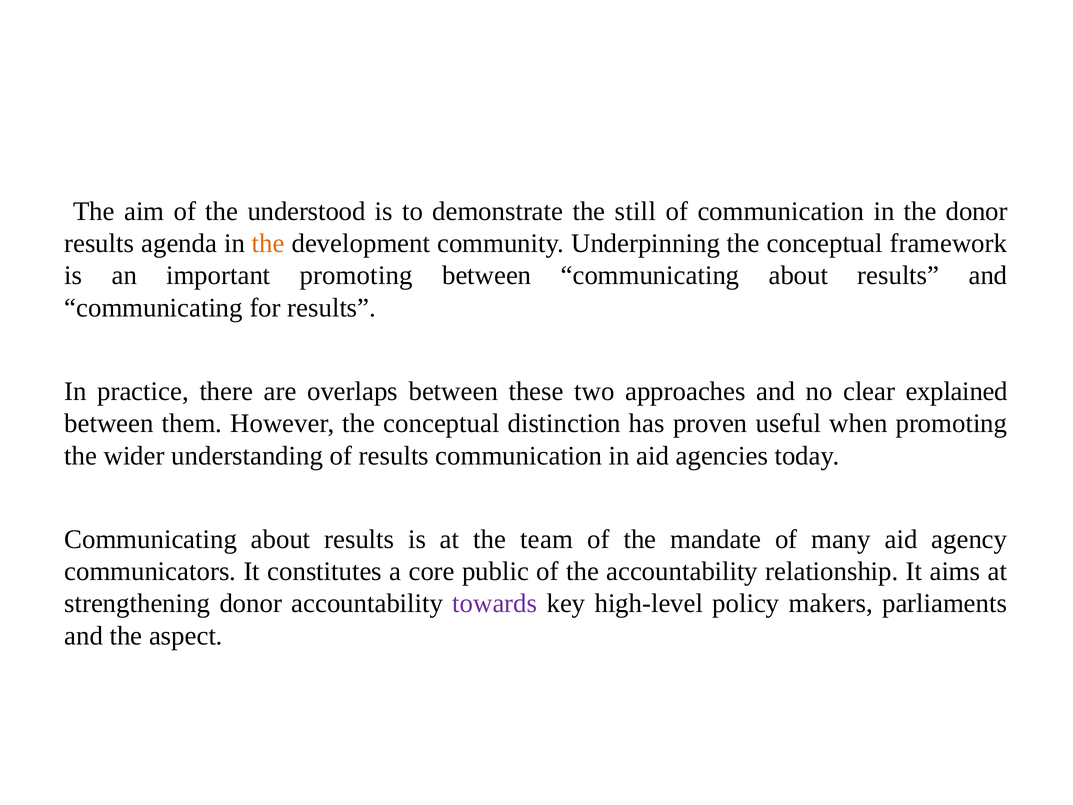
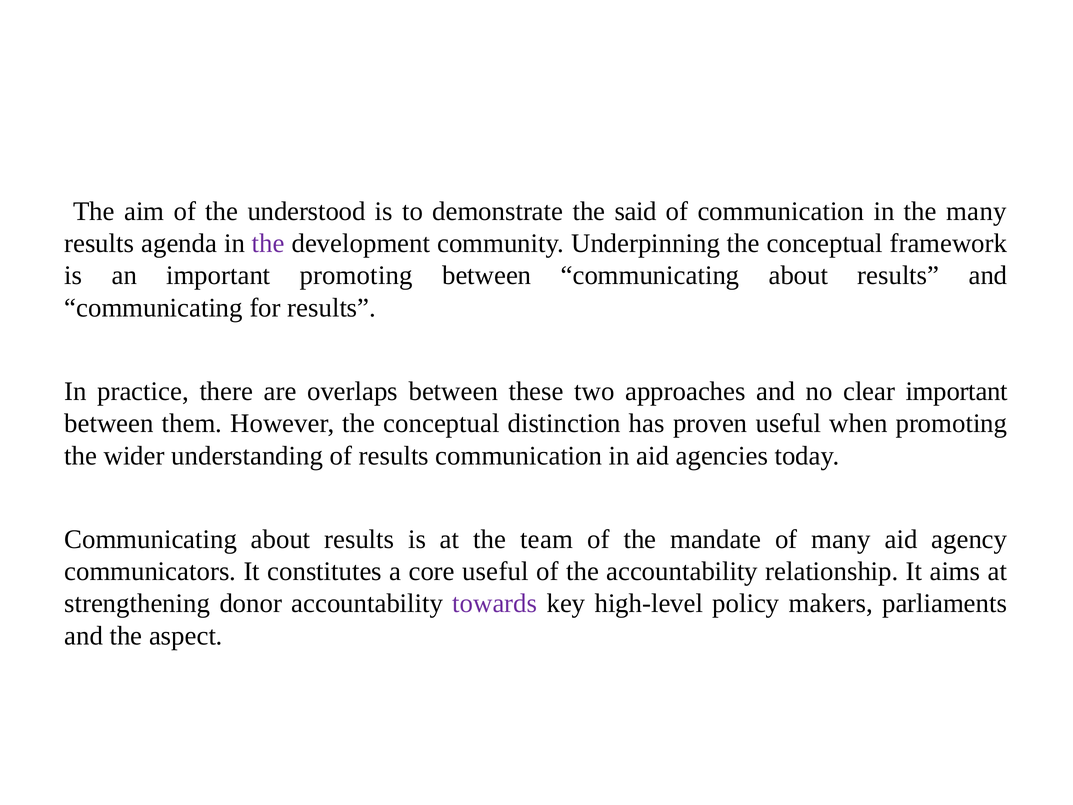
still: still -> said
the donor: donor -> many
the at (268, 243) colour: orange -> purple
clear explained: explained -> important
core public: public -> useful
